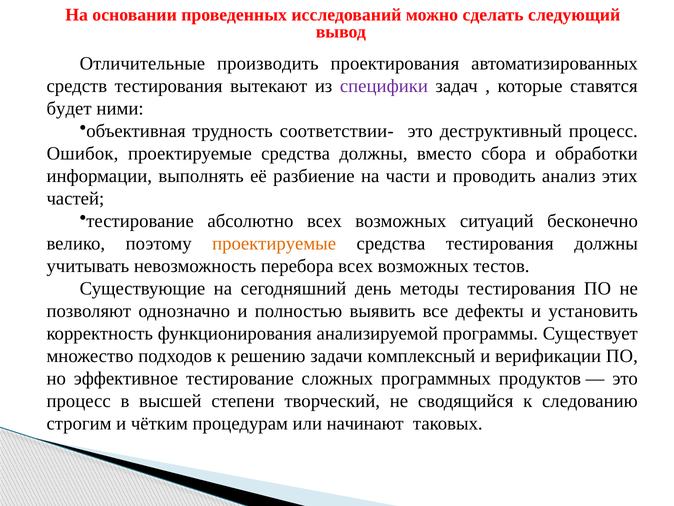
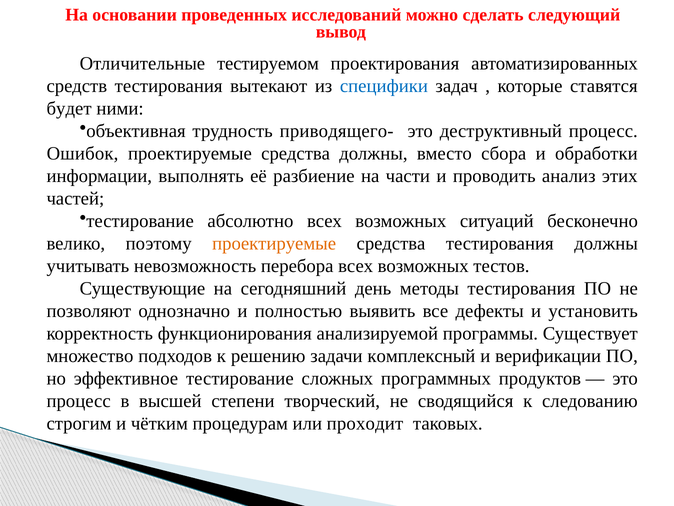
производить: производить -> тестируемом
специфики colour: purple -> blue
соответствии-: соответствии- -> приводящего-
начинают: начинают -> проходит
